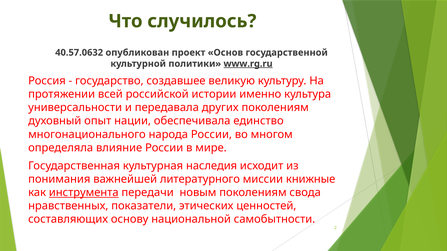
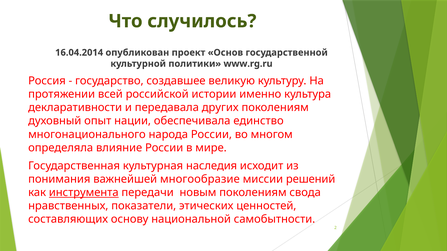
40.57.0632: 40.57.0632 -> 16.04.2014
www.rg.ru underline: present -> none
универсальности: универсальности -> декларативности
литературного: литературного -> многообразие
книжные: книжные -> решений
